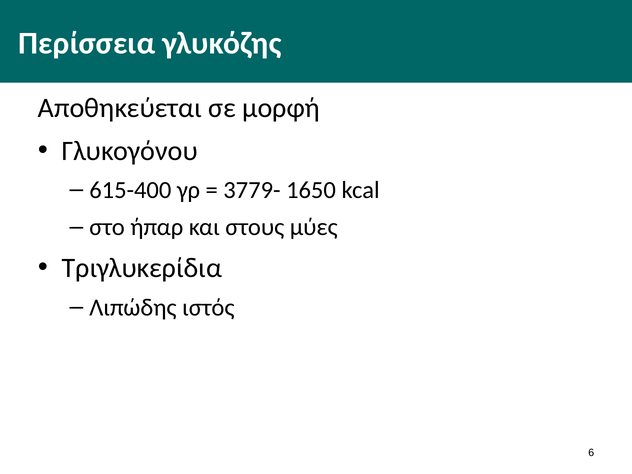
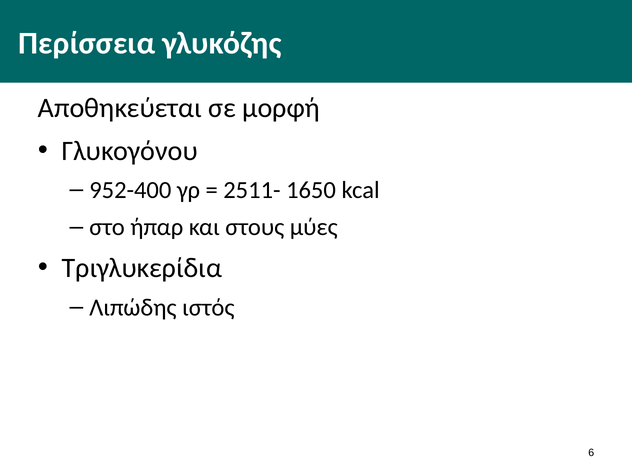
615-400: 615-400 -> 952-400
3779-: 3779- -> 2511-
